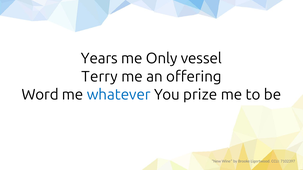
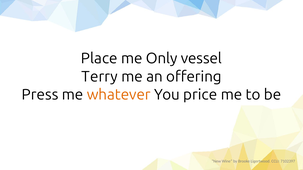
Years: Years -> Place
Word: Word -> Press
whatever colour: blue -> orange
prize: prize -> price
